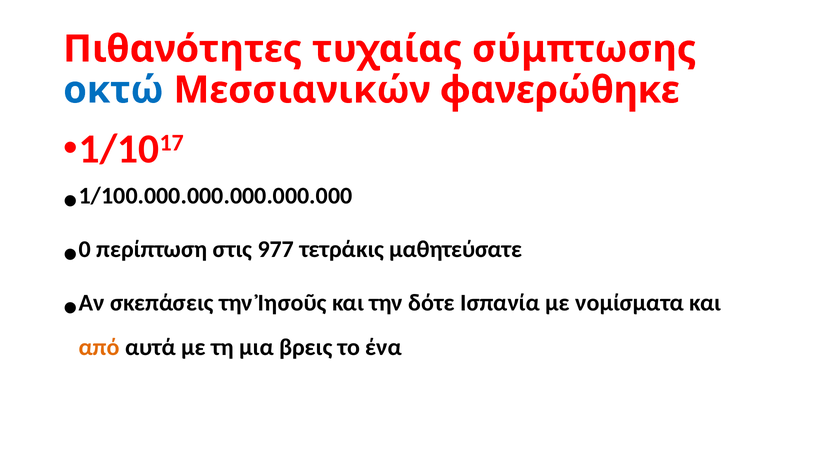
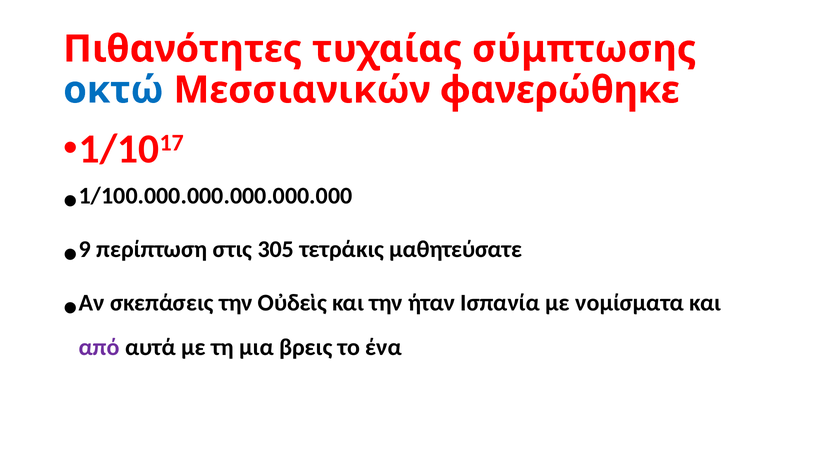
0: 0 -> 9
977: 977 -> 305
Ἰησοῦς: Ἰησοῦς -> Οὐδεὶς
δότε: δότε -> ήταν
από colour: orange -> purple
